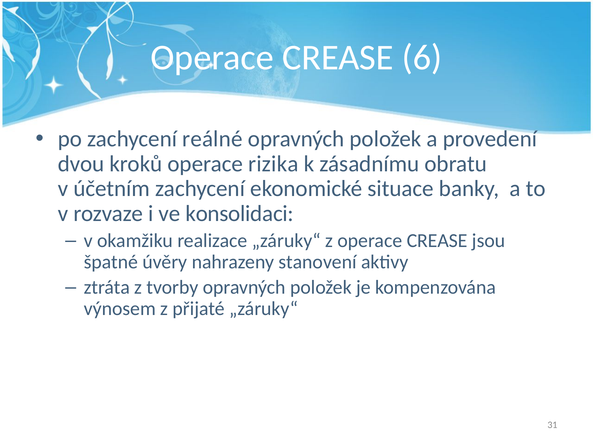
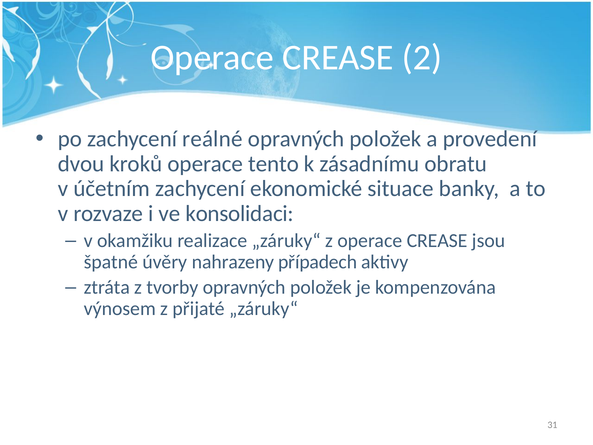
6: 6 -> 2
rizika: rizika -> tento
stanovení: stanovení -> případech
